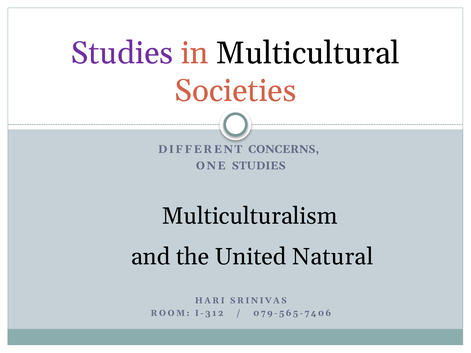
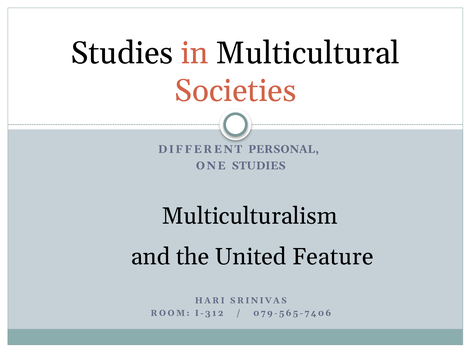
Studies at (122, 53) colour: purple -> black
CONCERNS: CONCERNS -> PERSONAL
Natural: Natural -> Feature
